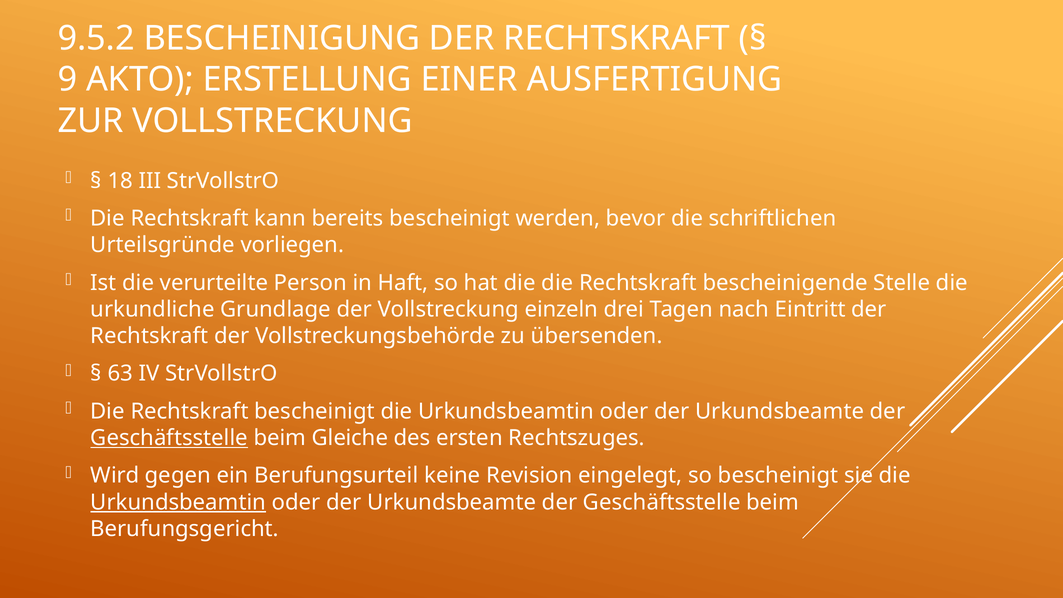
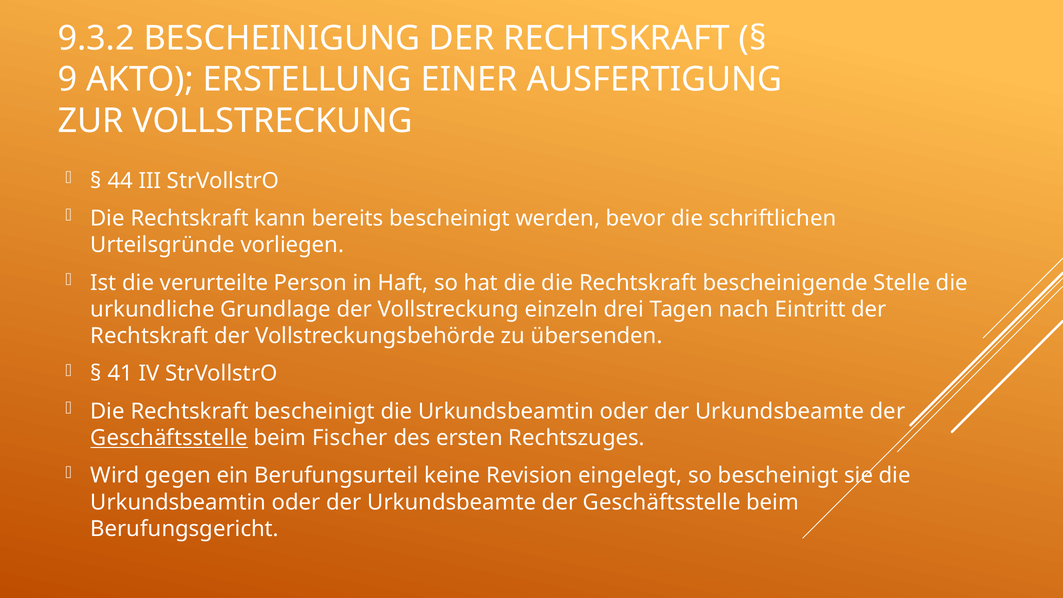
9.5.2: 9.5.2 -> 9.3.2
18: 18 -> 44
63: 63 -> 41
Gleiche: Gleiche -> Fischer
Urkundsbeamtin at (178, 502) underline: present -> none
